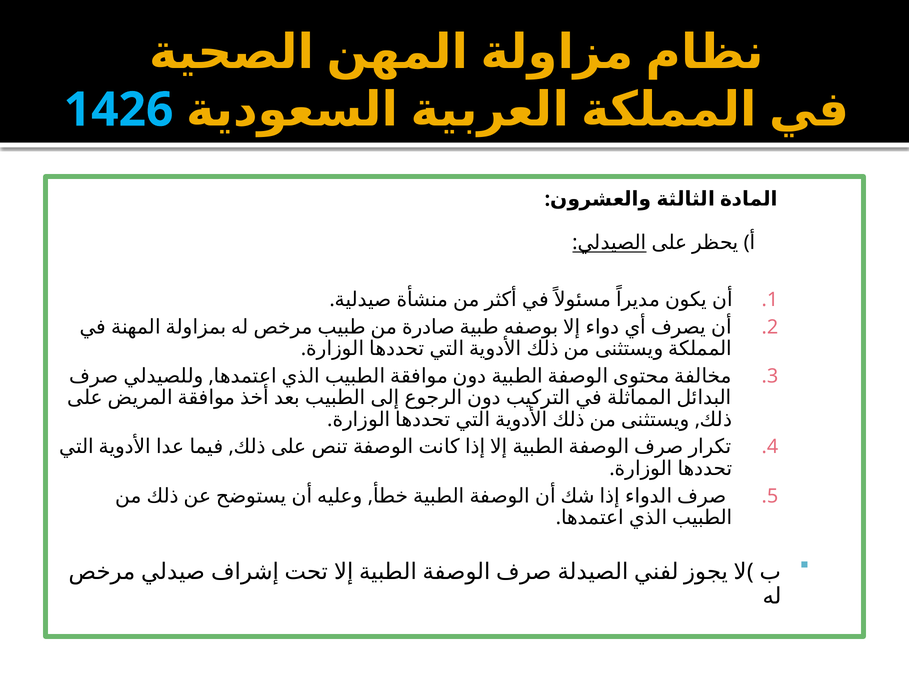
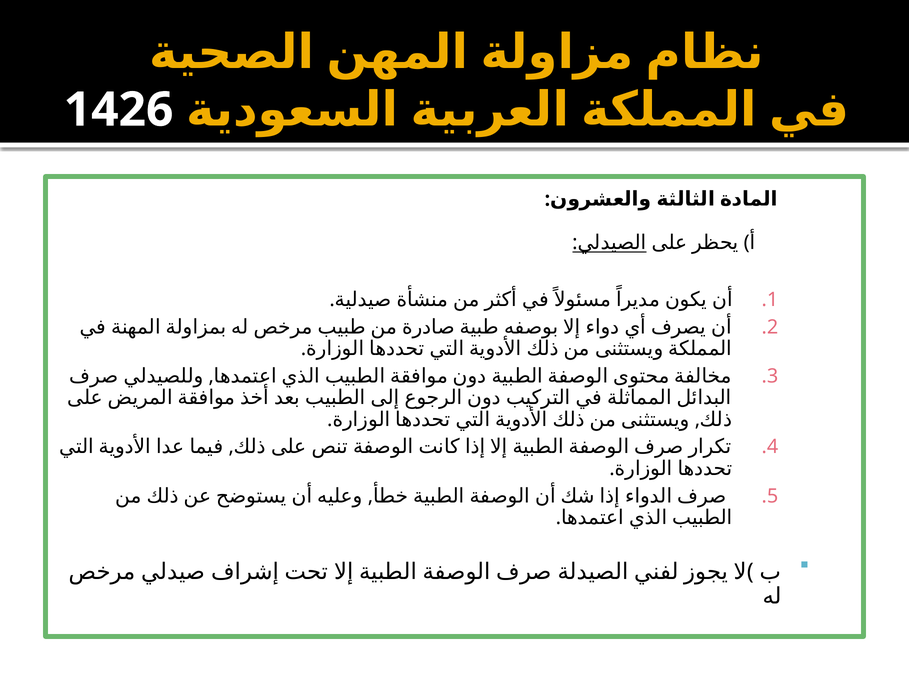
1426 colour: light blue -> white
